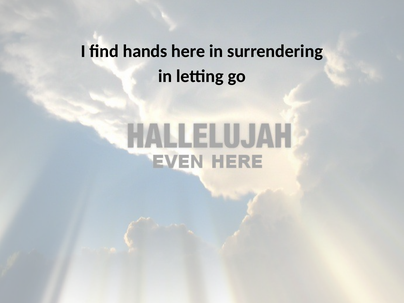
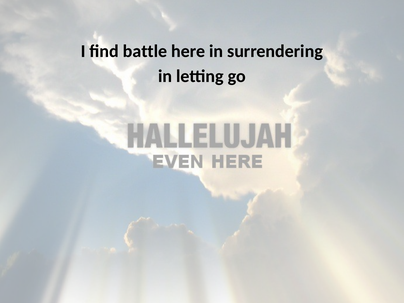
hands: hands -> battle
